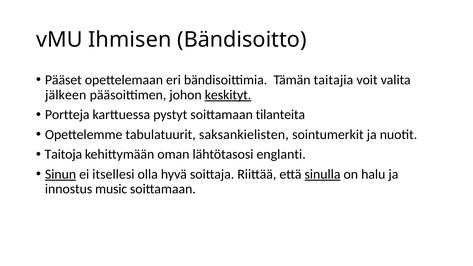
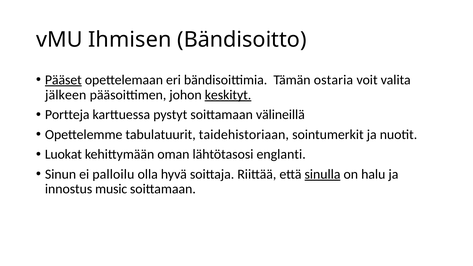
Pääset underline: none -> present
taitajia: taitajia -> ostaria
tilanteita: tilanteita -> välineillä
saksankielisten: saksankielisten -> taidehistoriaan
Taitoja: Taitoja -> Luokat
Sinun underline: present -> none
itsellesi: itsellesi -> palloilu
